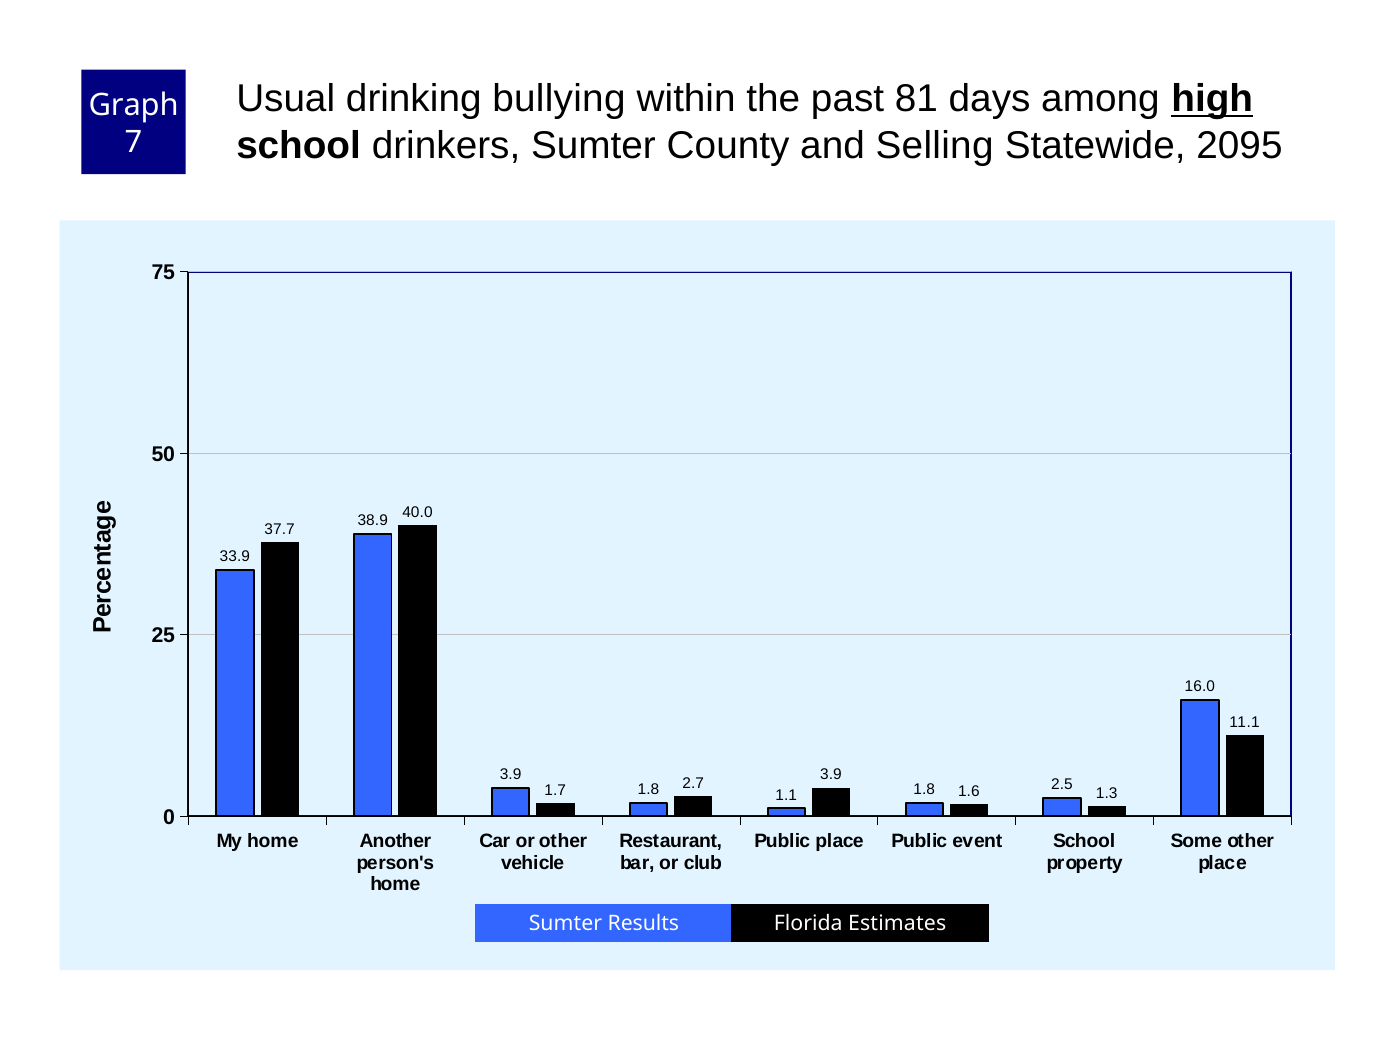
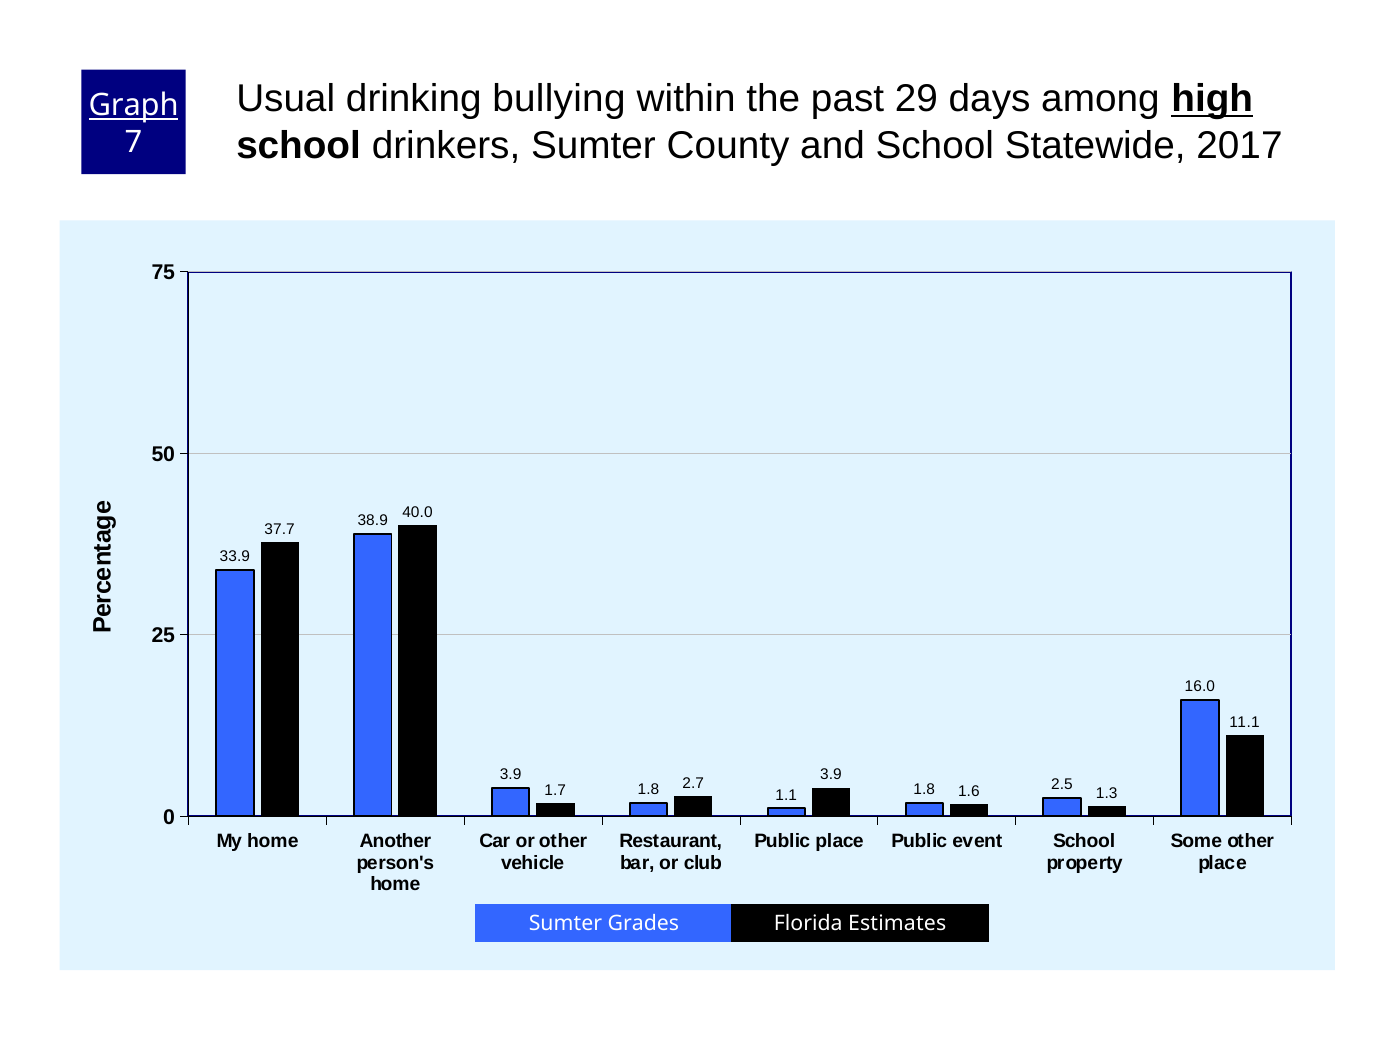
81: 81 -> 29
Graph underline: none -> present
and Selling: Selling -> School
2095: 2095 -> 2017
Results: Results -> Grades
